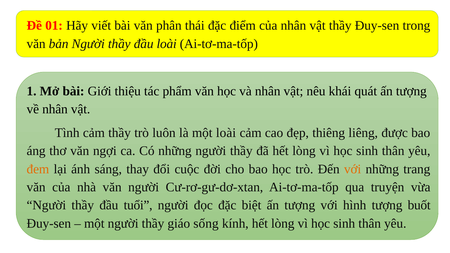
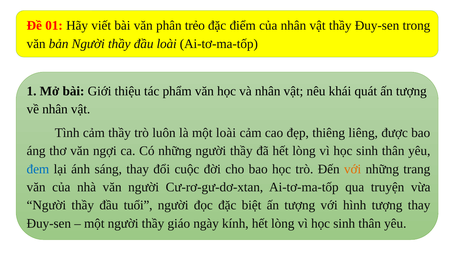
thái: thái -> trẻo
đem colour: orange -> blue
tượng buốt: buốt -> thay
sống: sống -> ngày
